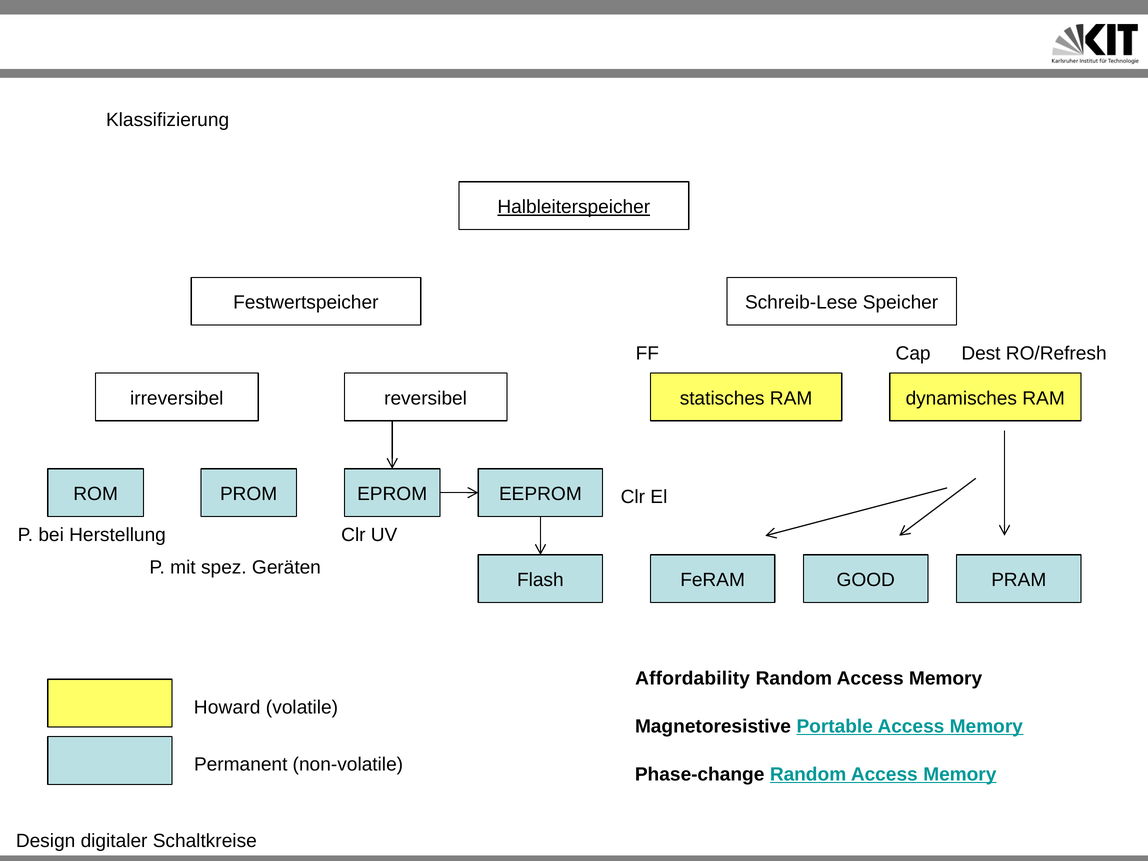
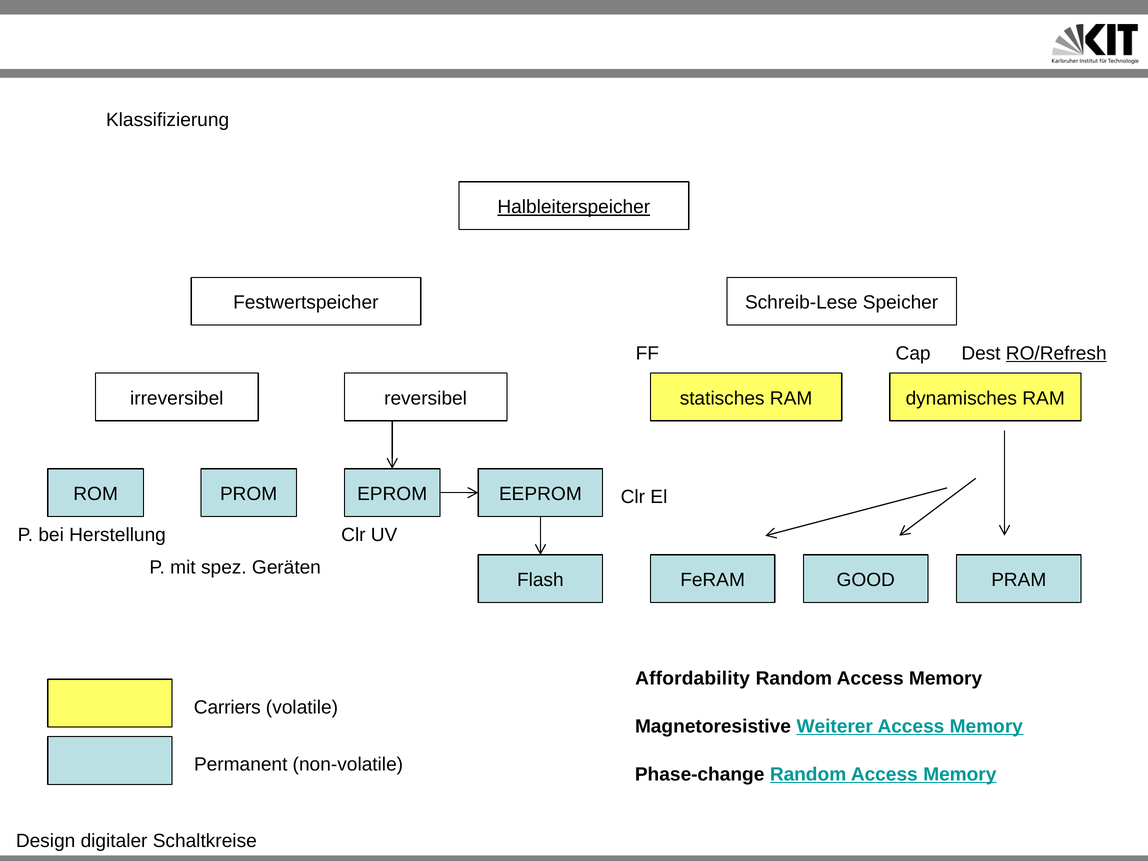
RO/Refresh underline: none -> present
Howard: Howard -> Carriers
Portable: Portable -> Weiterer
